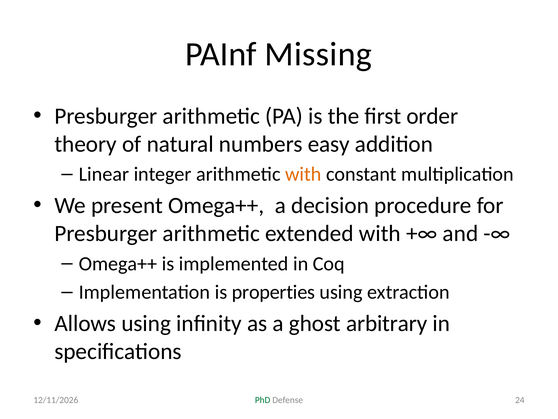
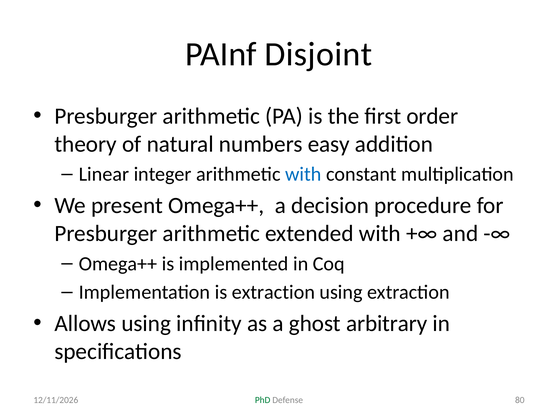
Missing: Missing -> Disjoint
with at (303, 174) colour: orange -> blue
is properties: properties -> extraction
24: 24 -> 80
